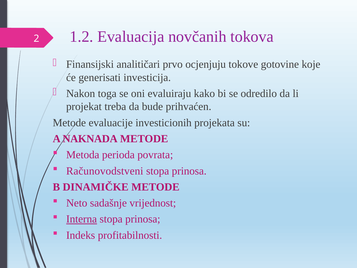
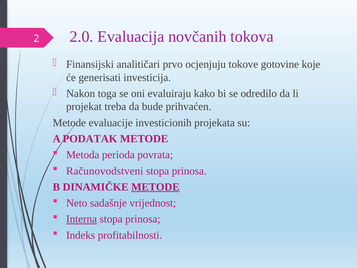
1.2: 1.2 -> 2.0
NAKNADA: NAKNADA -> PODATAK
METODE at (155, 187) underline: none -> present
